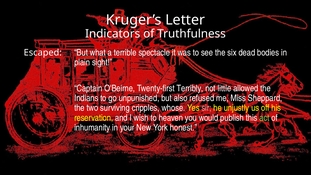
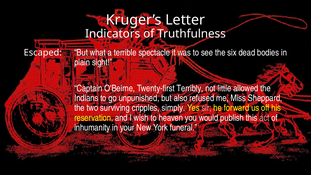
whose: whose -> simply
unjustly: unjustly -> forward
act colour: light green -> pink
honest: honest -> funeral
